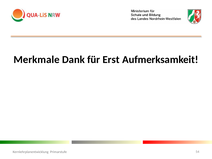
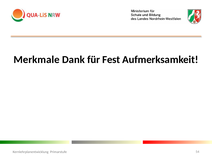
Erst: Erst -> Fest
